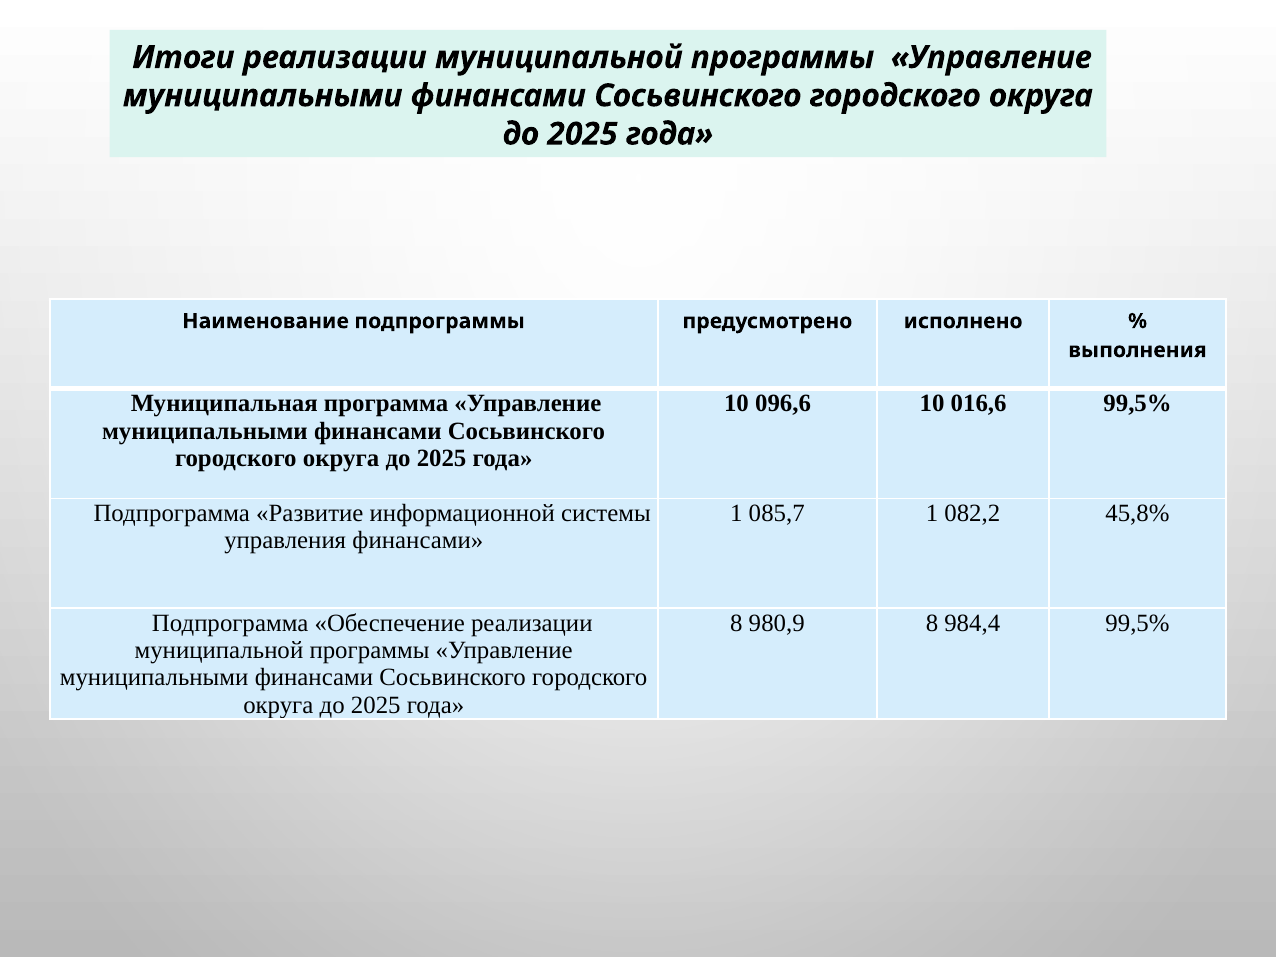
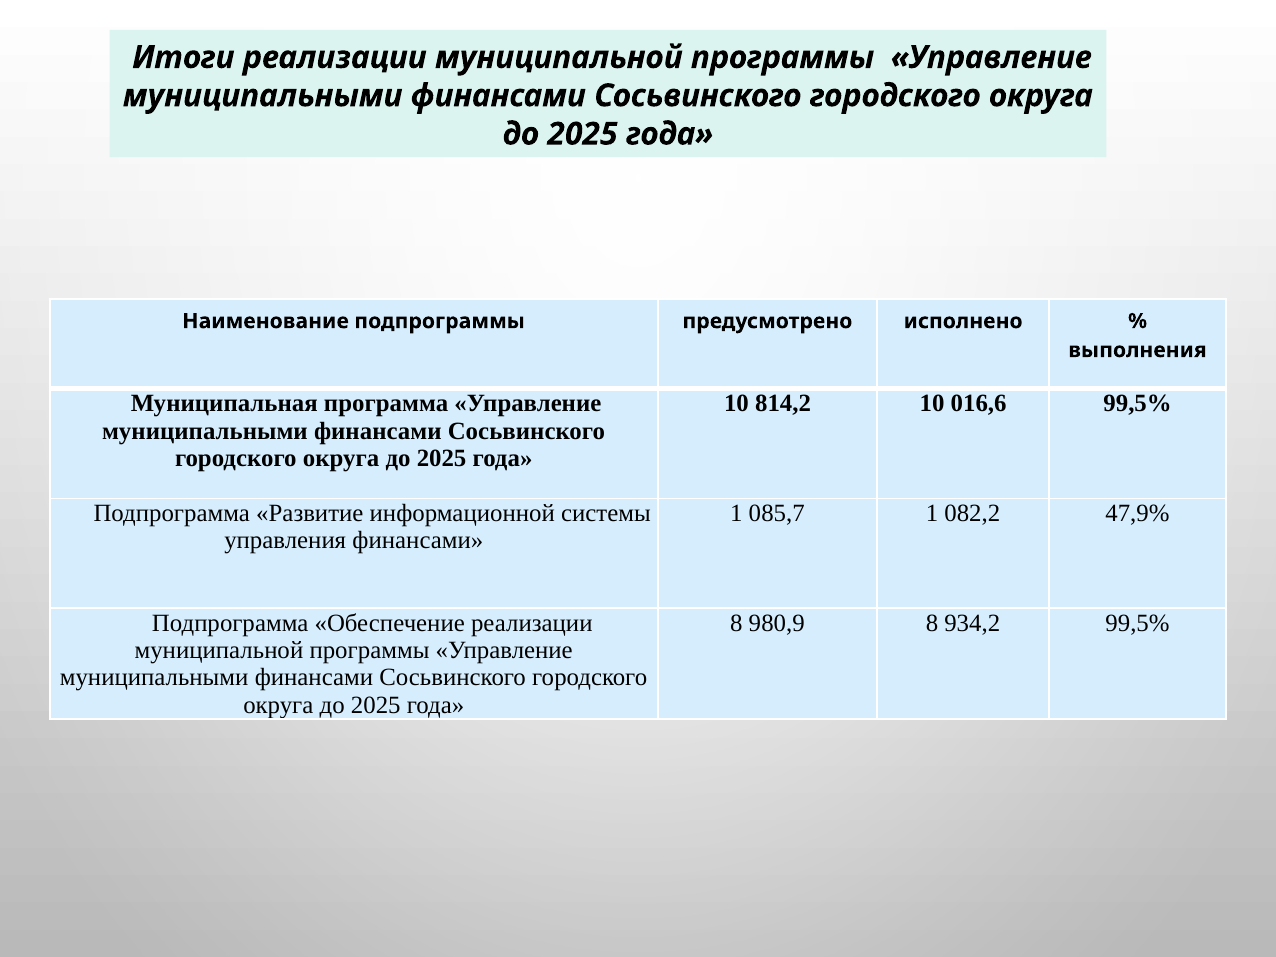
096,6: 096,6 -> 814,2
45,8%: 45,8% -> 47,9%
984,4: 984,4 -> 934,2
